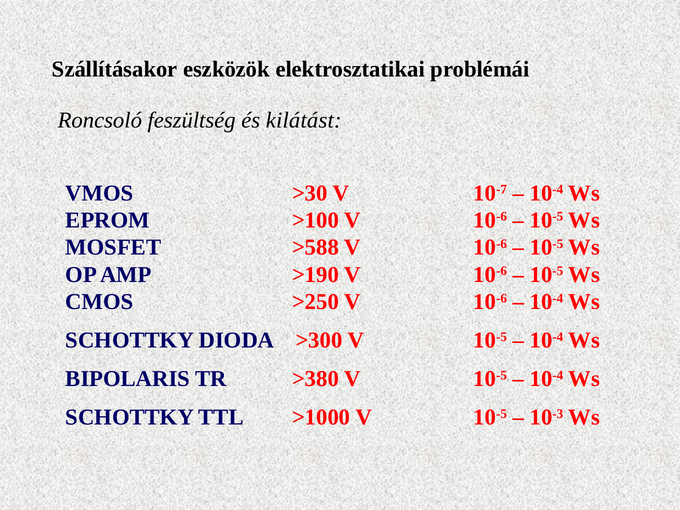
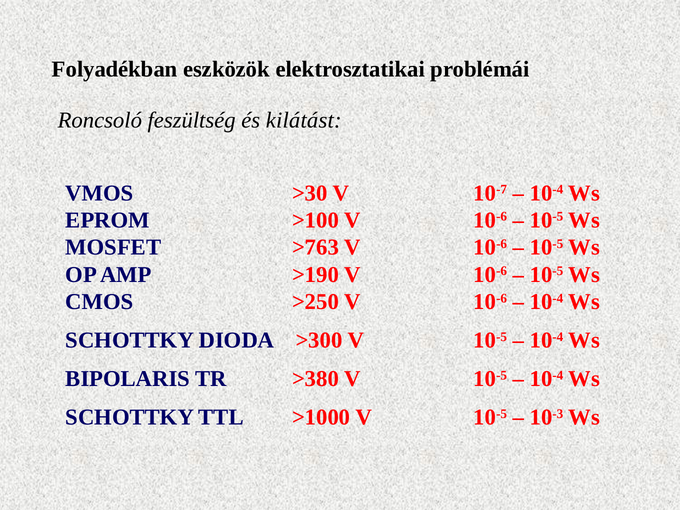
Szállításakor: Szállításakor -> Folyadékban
>588: >588 -> >763
